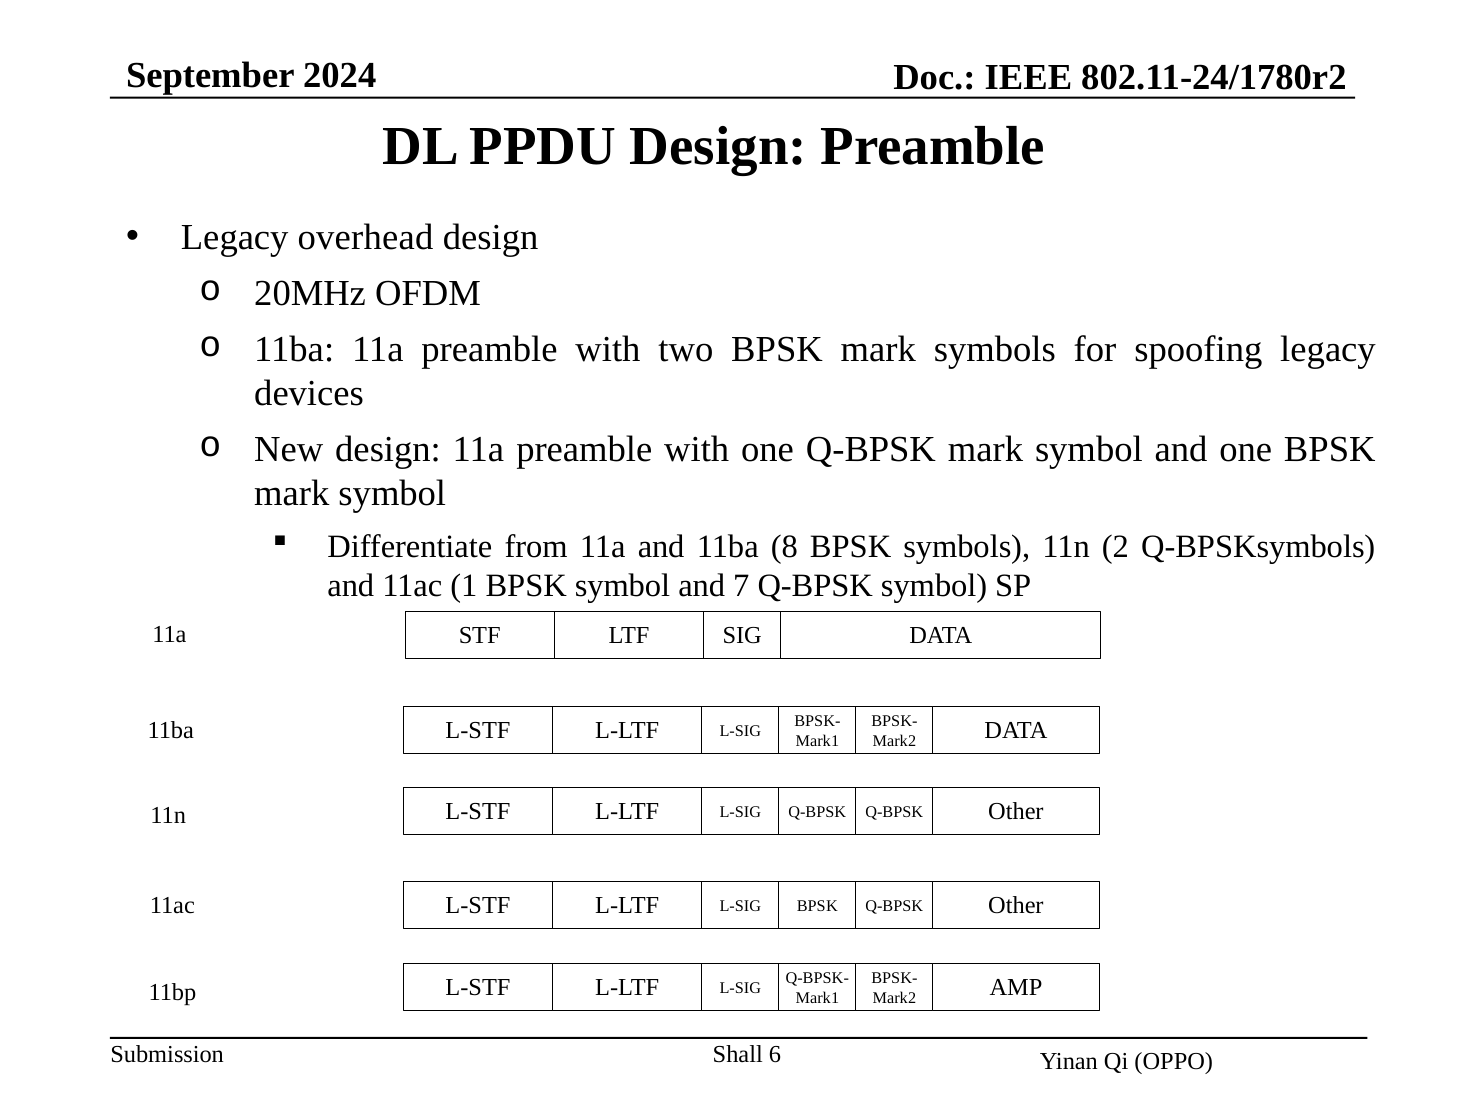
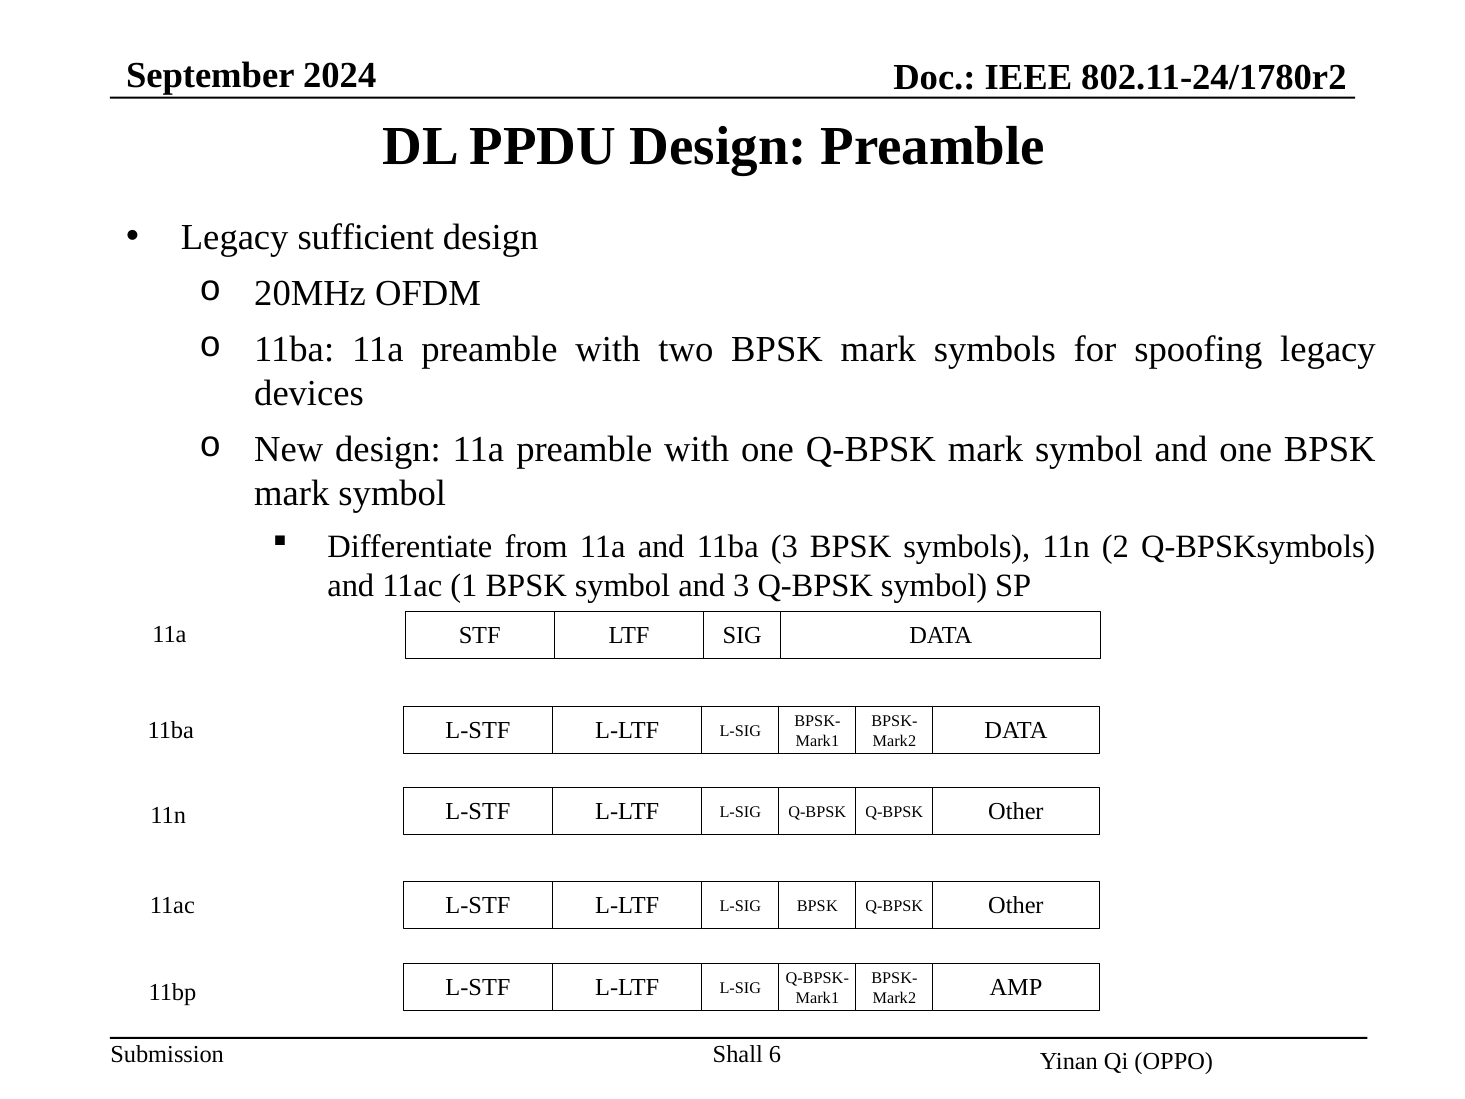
overhead: overhead -> sufficient
11ba 8: 8 -> 3
and 7: 7 -> 3
